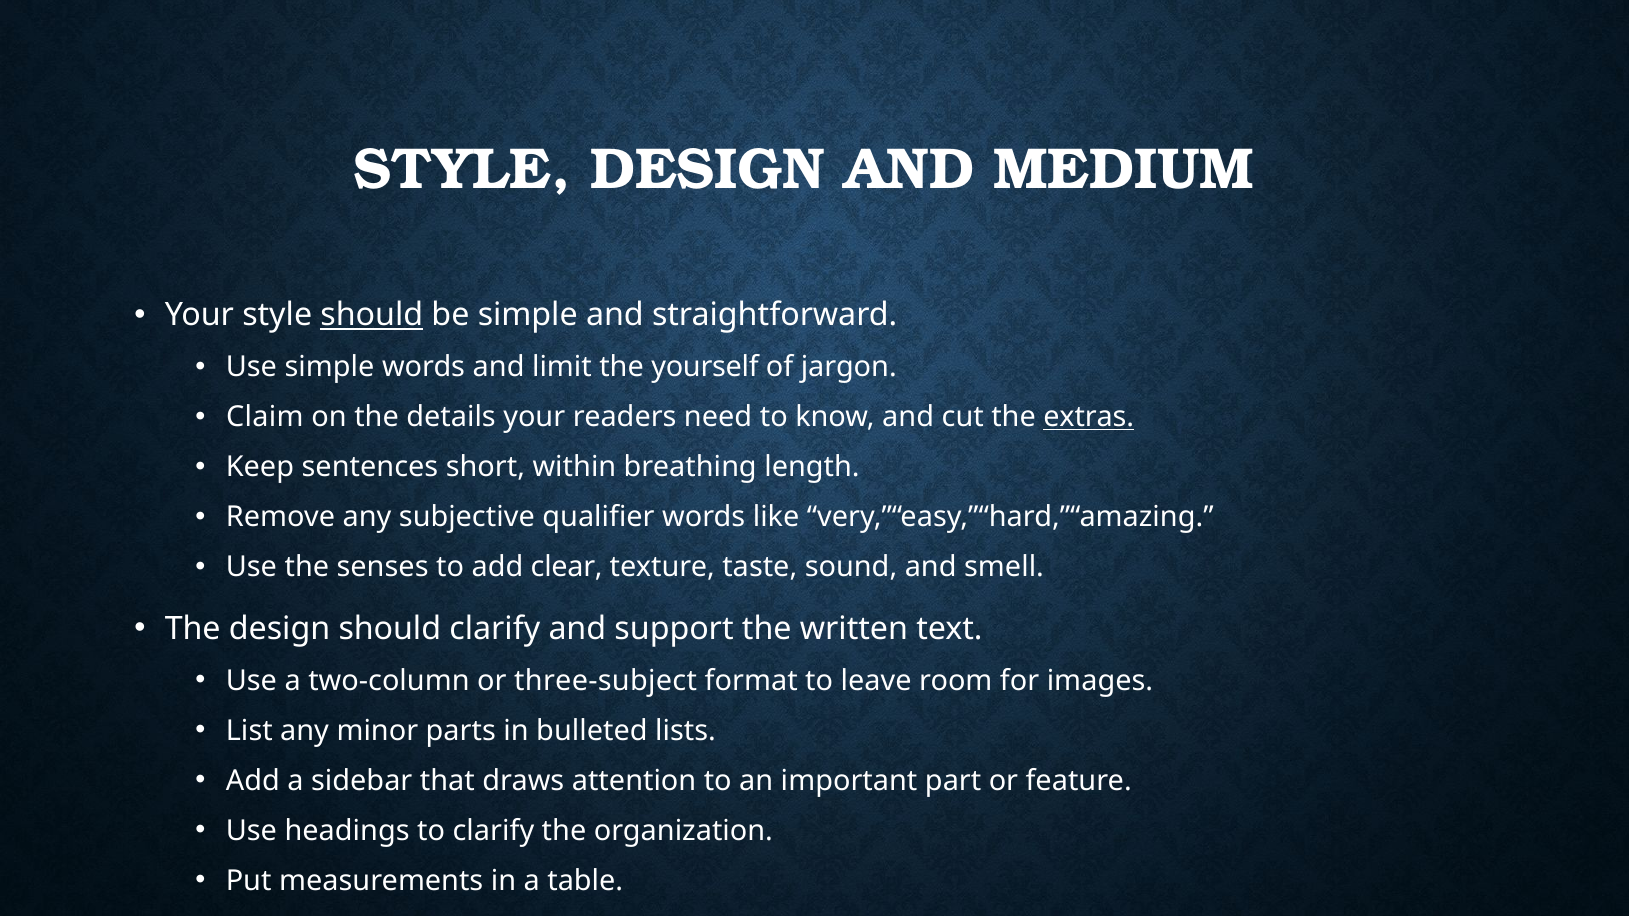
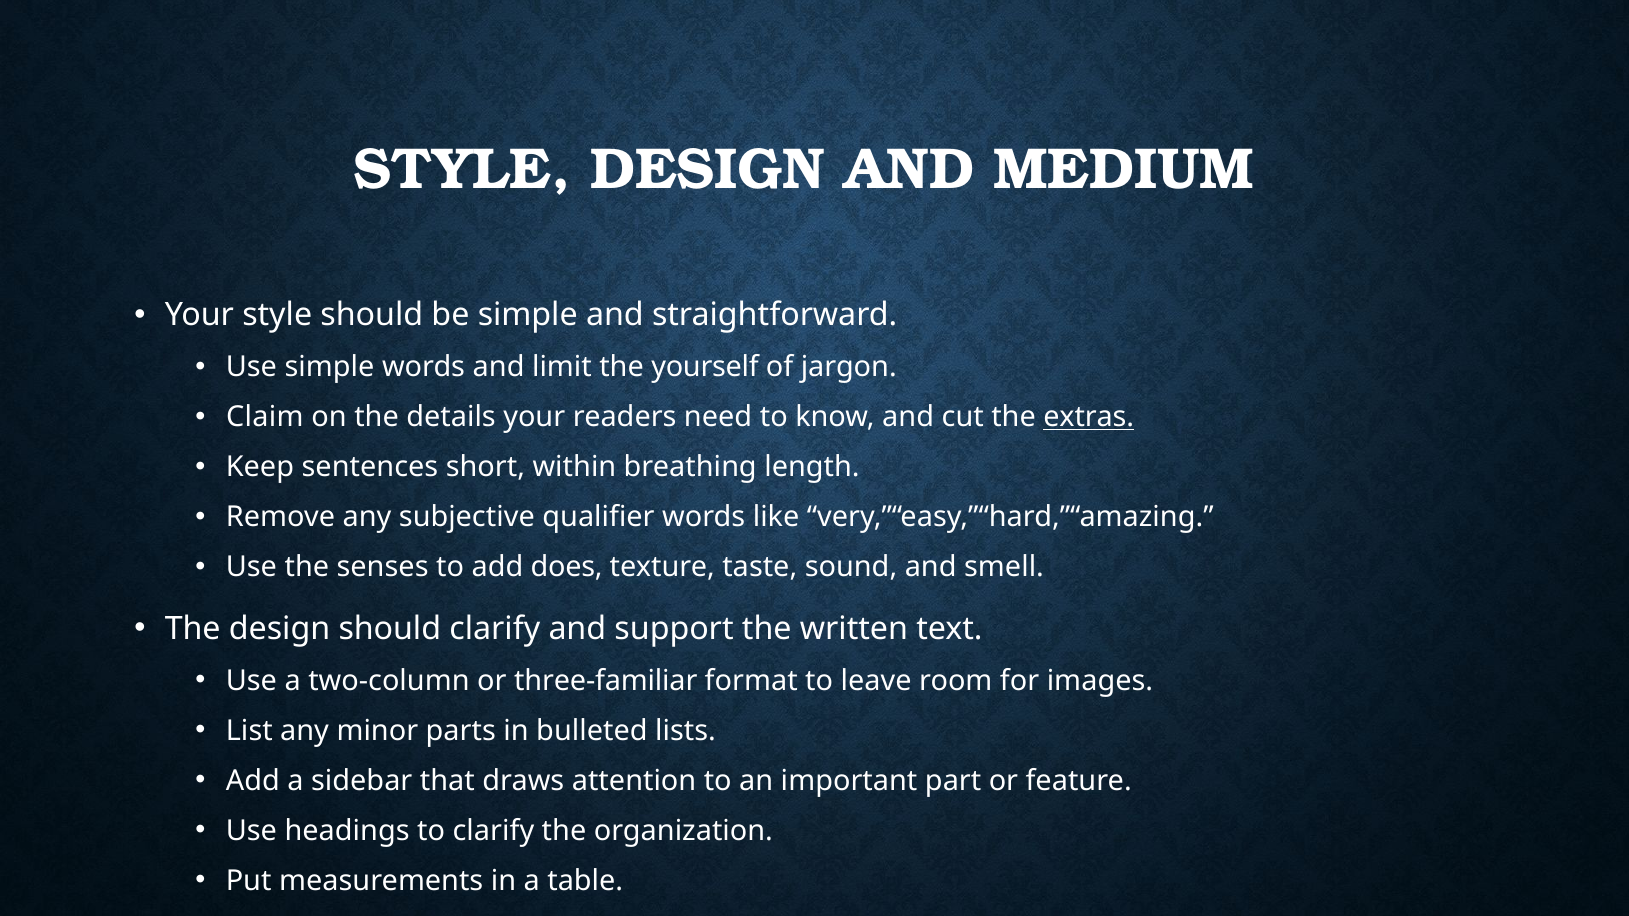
should at (372, 315) underline: present -> none
clear: clear -> does
three-subject: three-subject -> three-familiar
